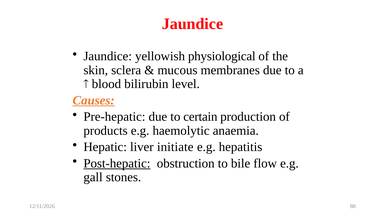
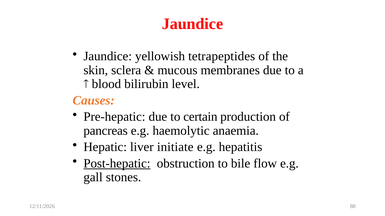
physiological: physiological -> tetrapeptides
Causes underline: present -> none
products: products -> pancreas
